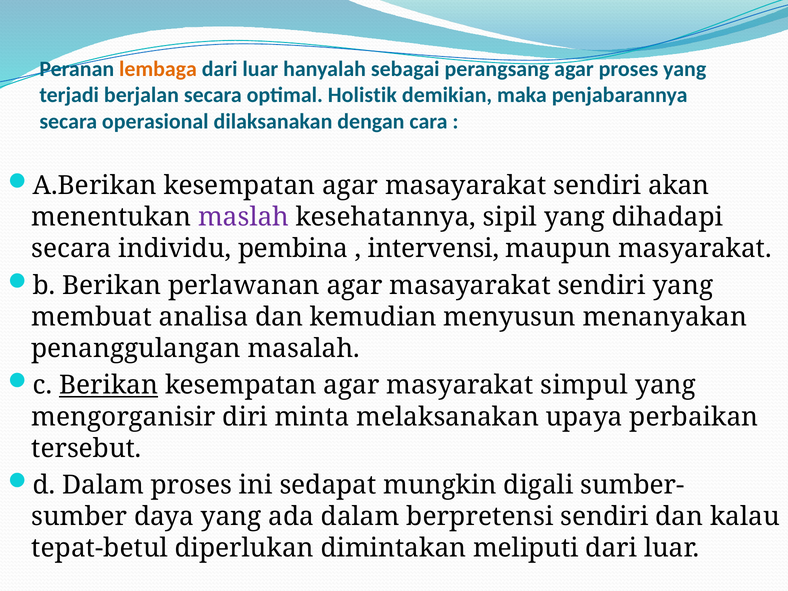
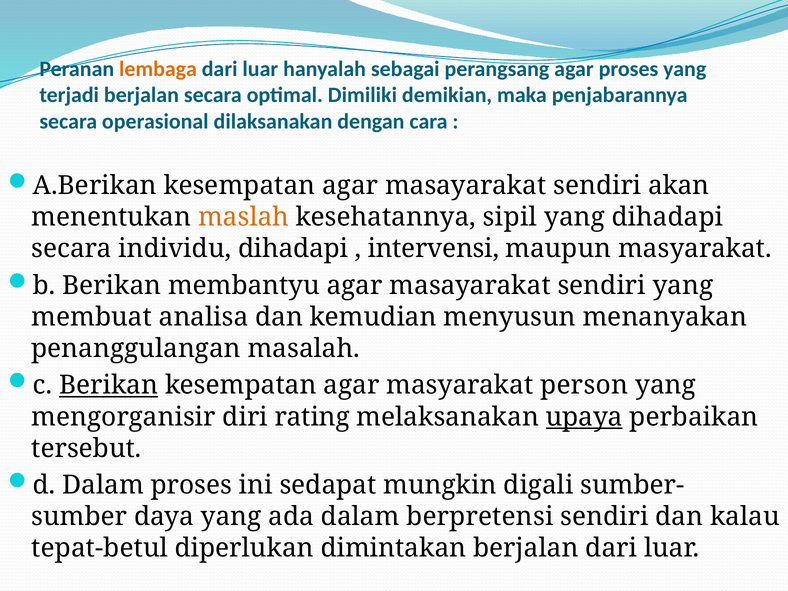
Holistik: Holistik -> Dimiliki
maslah colour: purple -> orange
individu pembina: pembina -> dihadapi
perlawanan: perlawanan -> membantyu
simpul: simpul -> person
minta: minta -> rating
upaya underline: none -> present
dimintakan meliputi: meliputi -> berjalan
